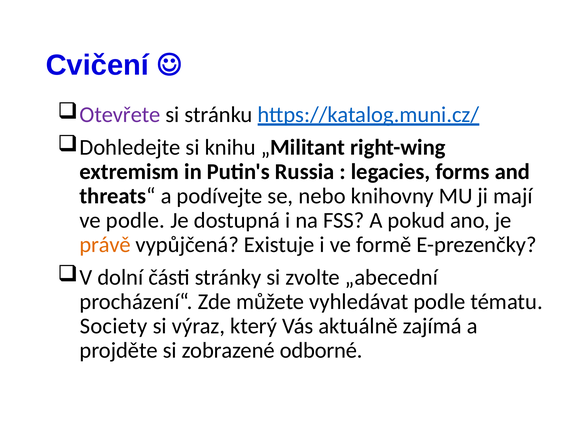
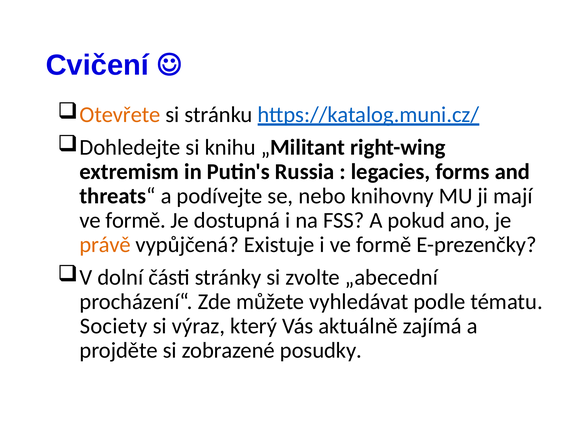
Otevřete colour: purple -> orange
podle at (135, 220): podle -> formě
odborné: odborné -> posudky
